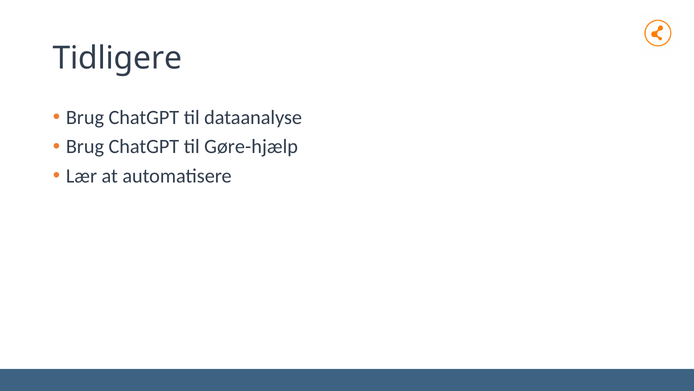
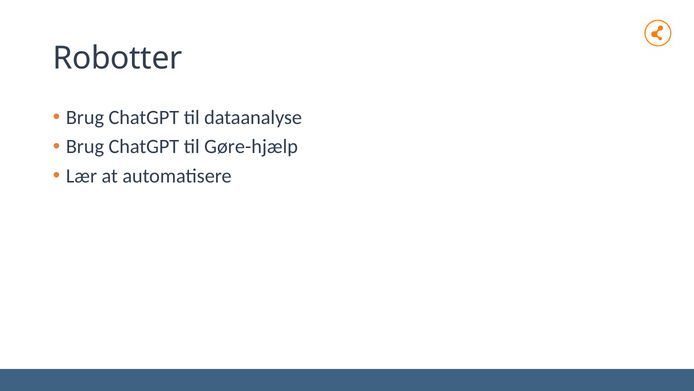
Tidligere: Tidligere -> Robotter
